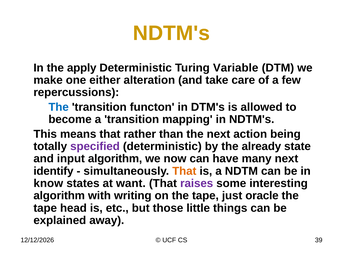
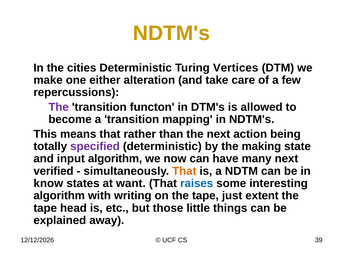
apply: apply -> cities
Variable: Variable -> Vertices
The at (59, 107) colour: blue -> purple
already: already -> making
identify: identify -> verified
raises colour: purple -> blue
oracle: oracle -> extent
